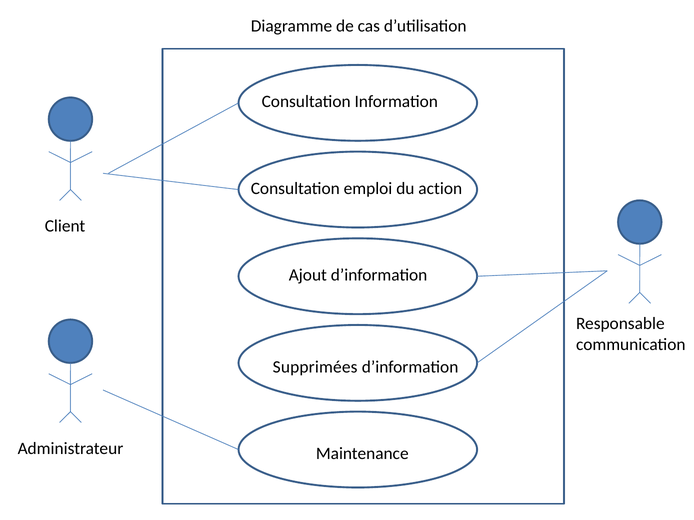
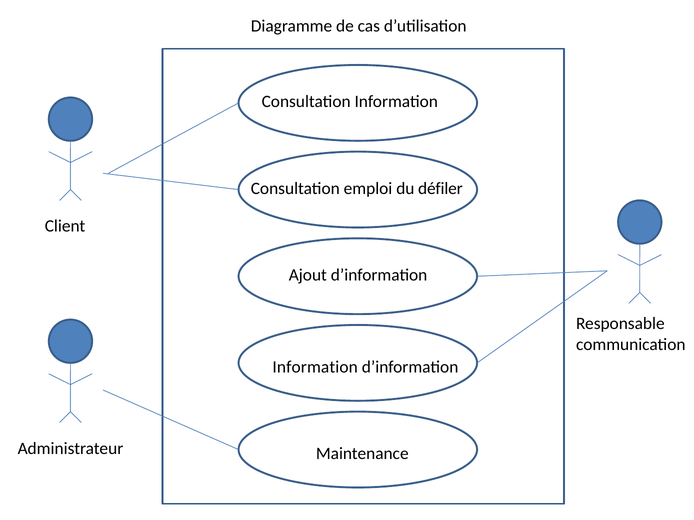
action: action -> défiler
Supprimées at (315, 367): Supprimées -> Information
